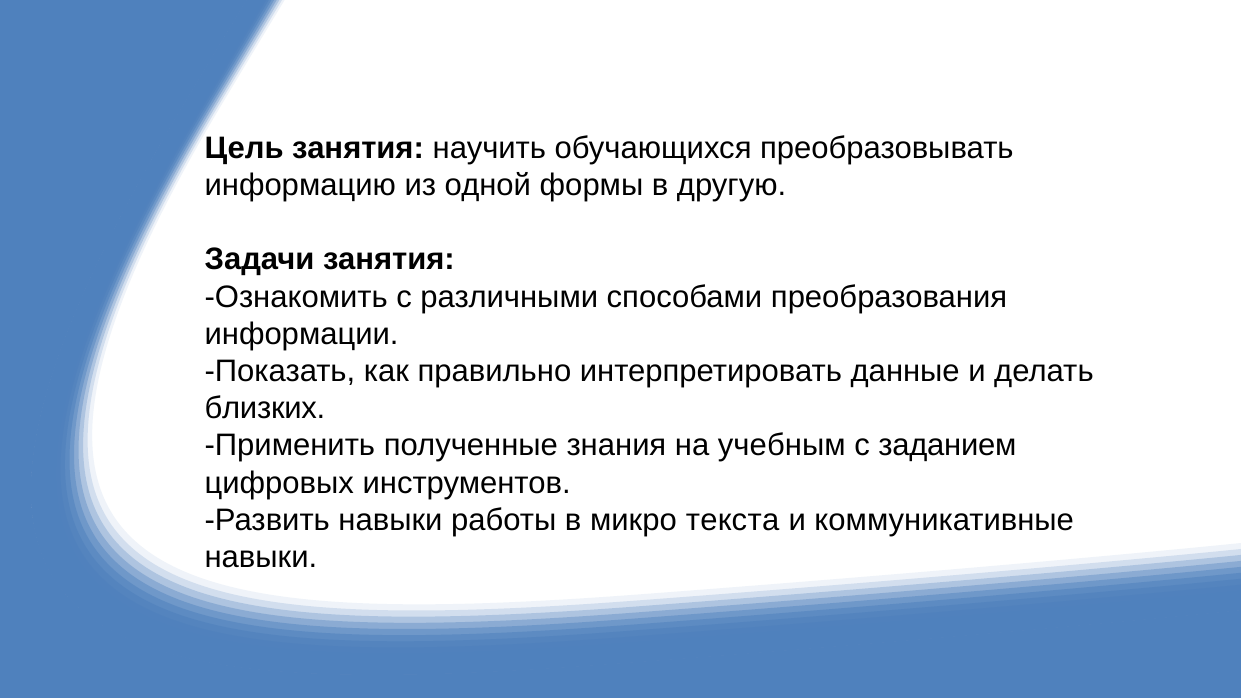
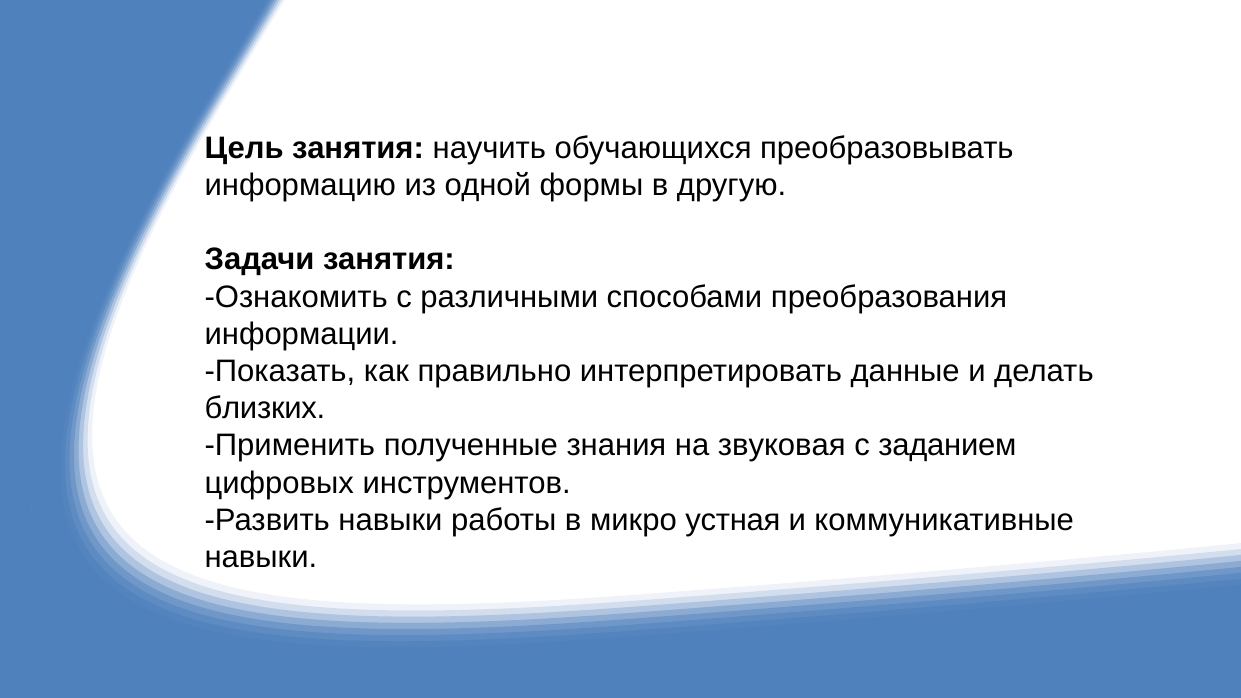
учебным: учебным -> звуковая
текста: текста -> устная
